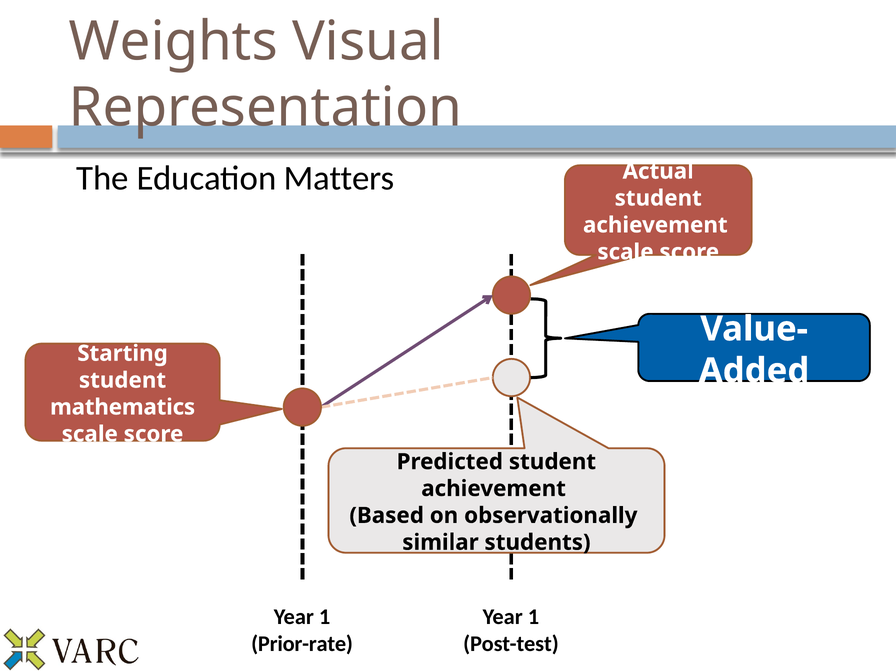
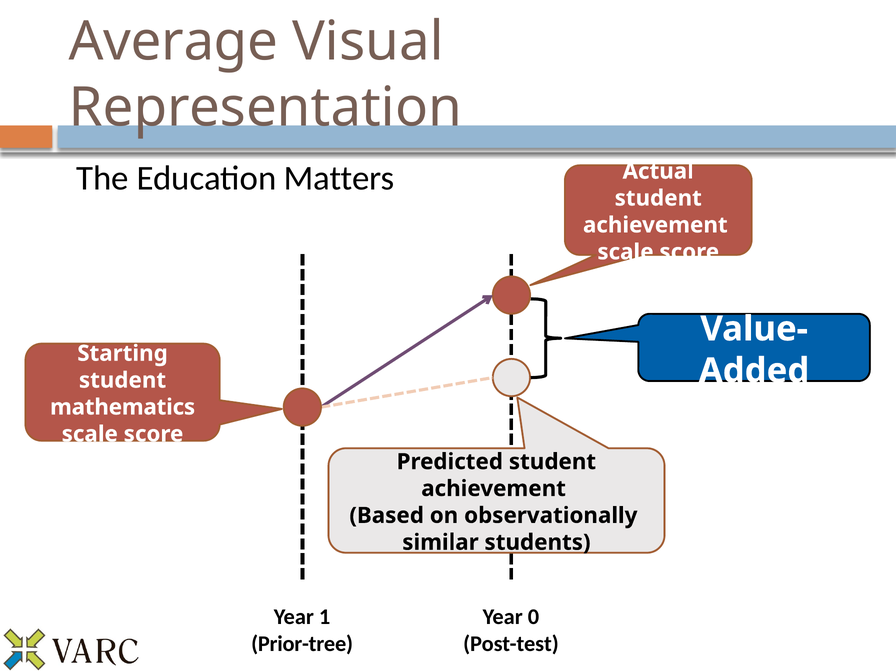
Weights: Weights -> Average
1 at (533, 617): 1 -> 0
Prior-rate: Prior-rate -> Prior-tree
